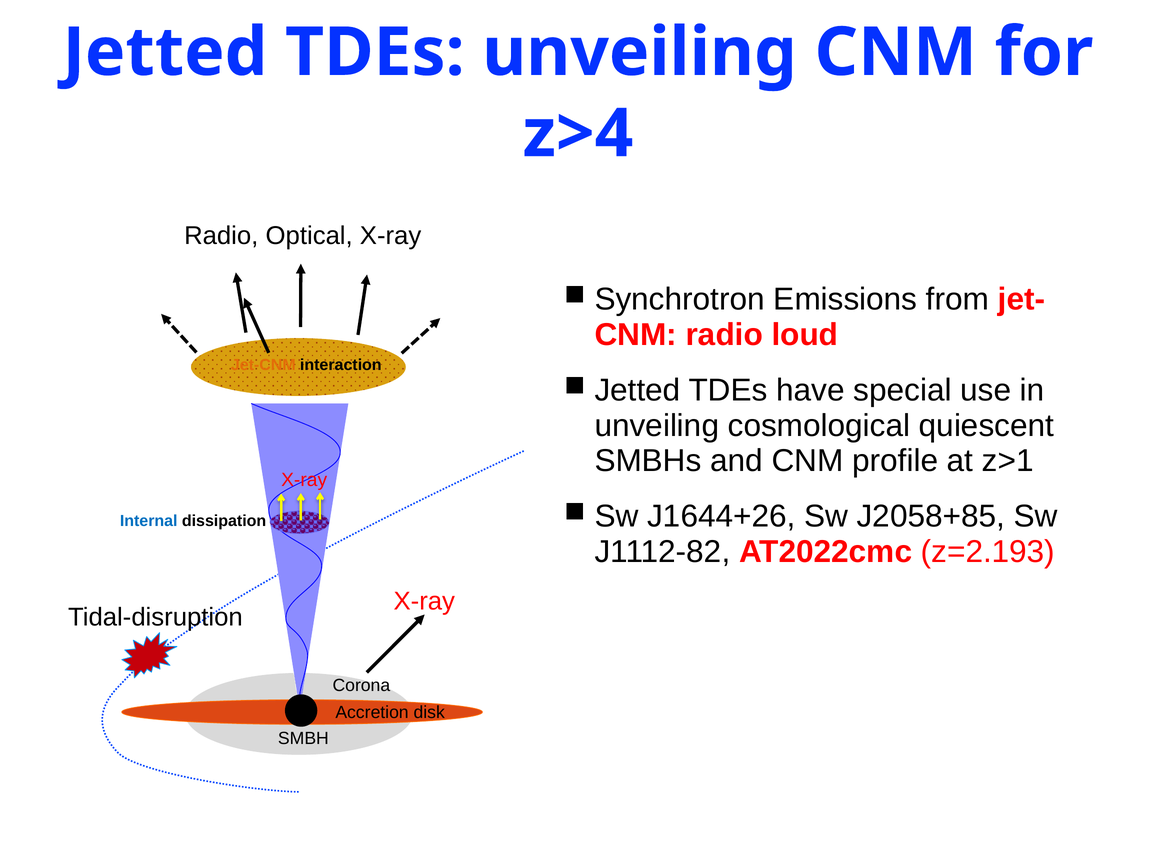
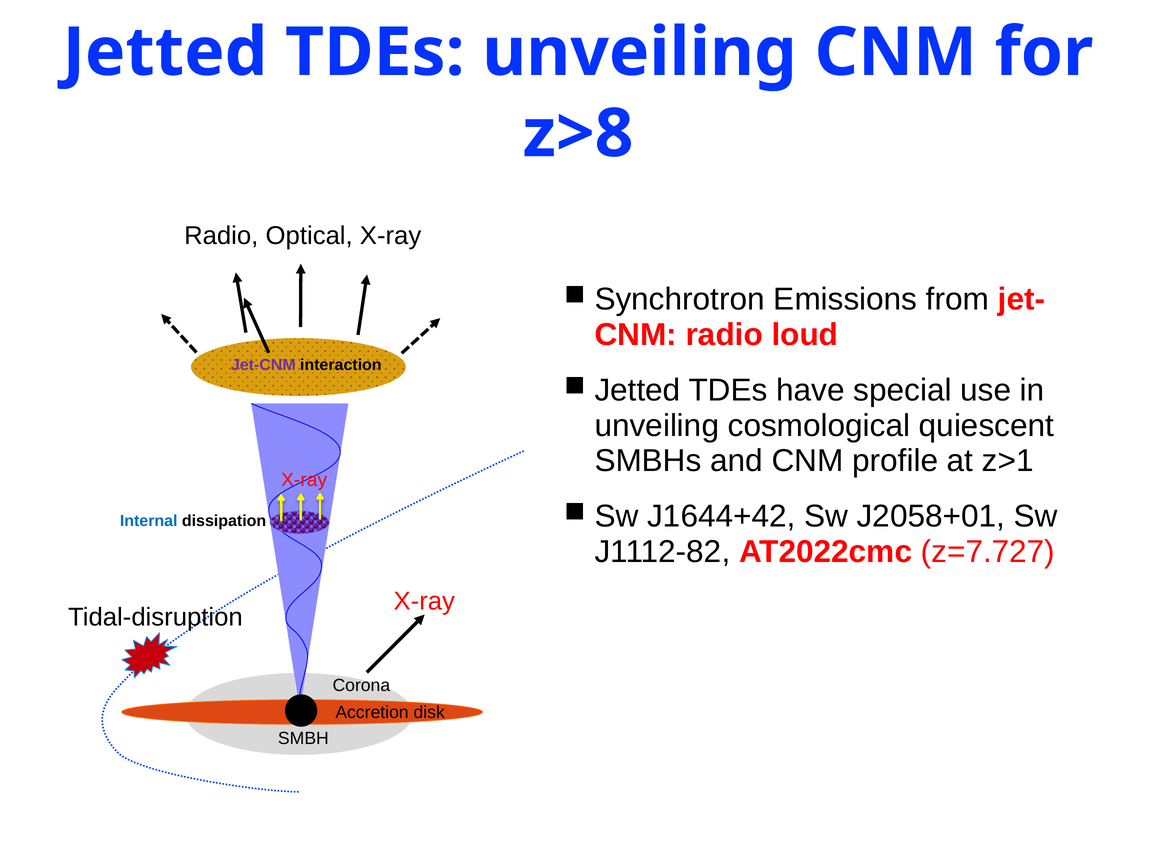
z>4: z>4 -> z>8
Jet-CNM colour: orange -> purple
J1644+26: J1644+26 -> J1644+42
J2058+85: J2058+85 -> J2058+01
z=2.193: z=2.193 -> z=7.727
